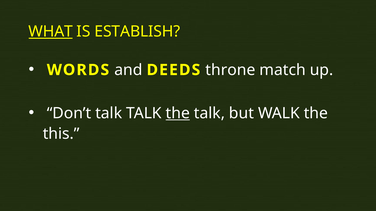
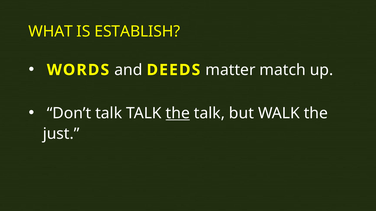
WHAT underline: present -> none
throne: throne -> matter
this: this -> just
